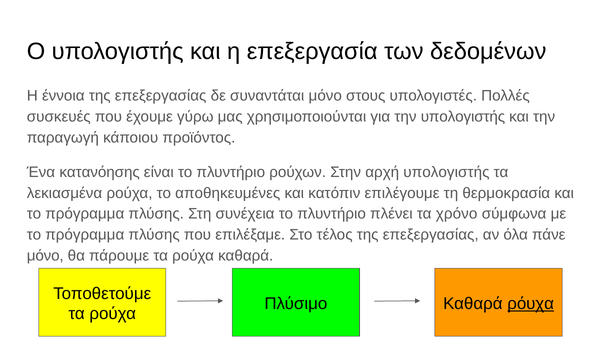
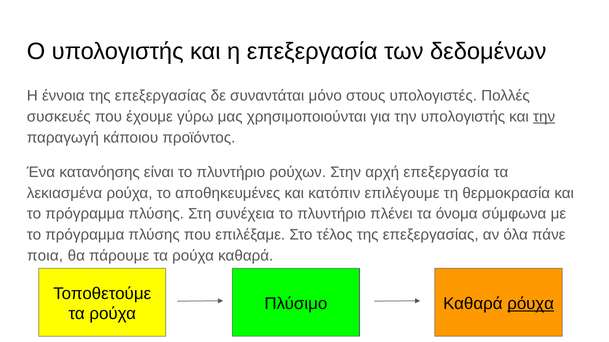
την at (544, 117) underline: none -> present
αρχή υπολογιστής: υπολογιστής -> επεξεργασία
χρόνο: χρόνο -> όνομα
μόνο at (45, 256): μόνο -> ποια
